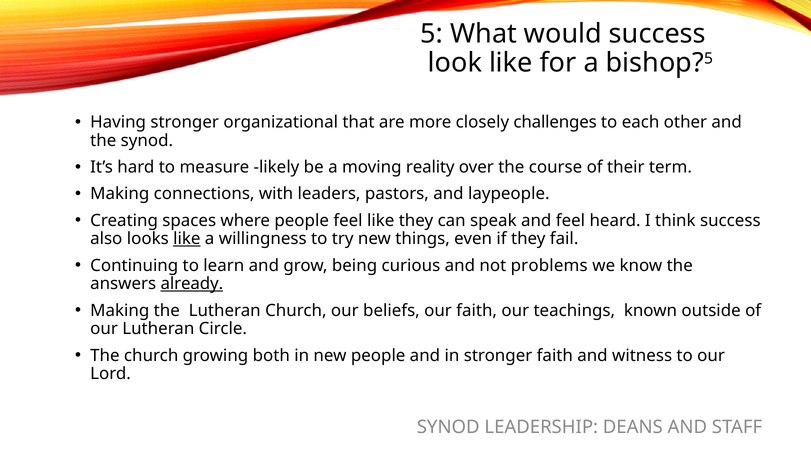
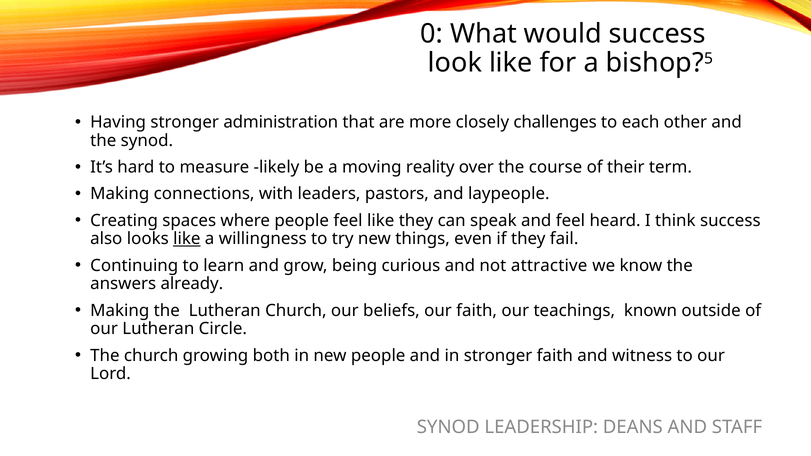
5: 5 -> 0
organizational: organizational -> administration
problems: problems -> attractive
already underline: present -> none
